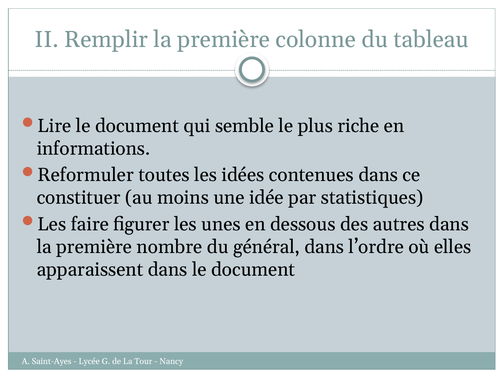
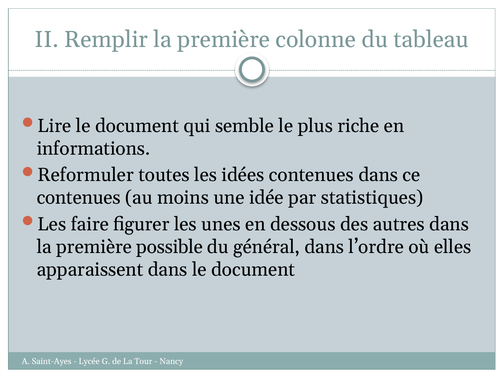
constituer at (79, 198): constituer -> contenues
nombre: nombre -> possible
